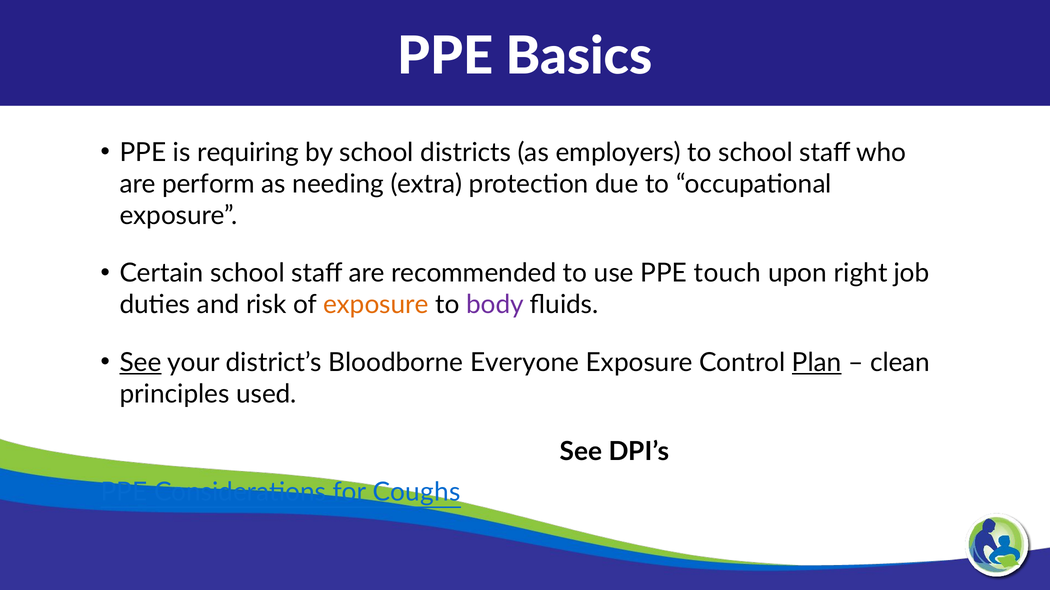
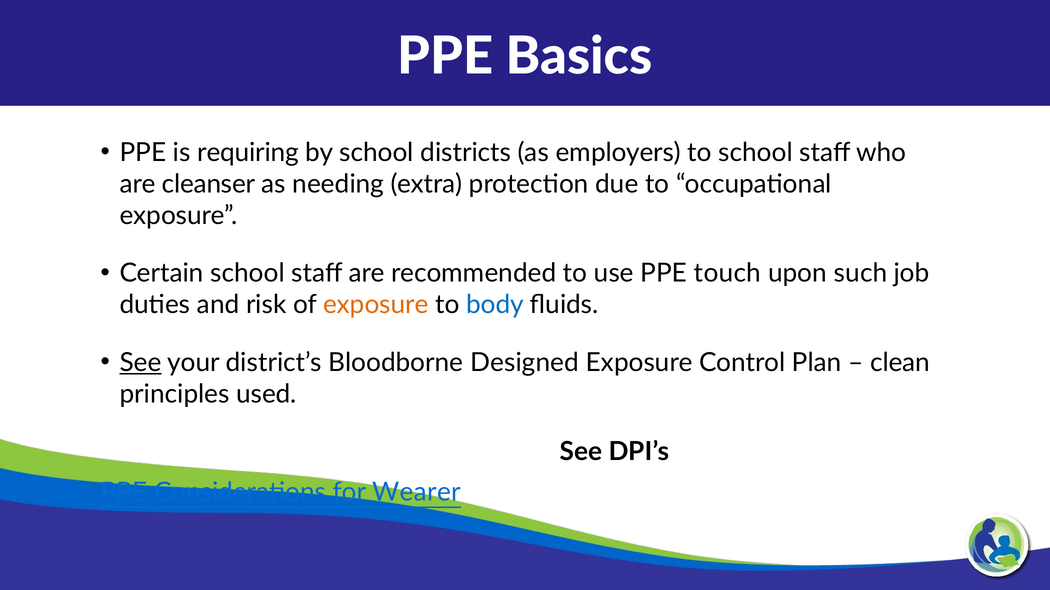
perform: perform -> cleanser
right: right -> such
body colour: purple -> blue
Everyone: Everyone -> Designed
Plan underline: present -> none
Coughs: Coughs -> Wearer
